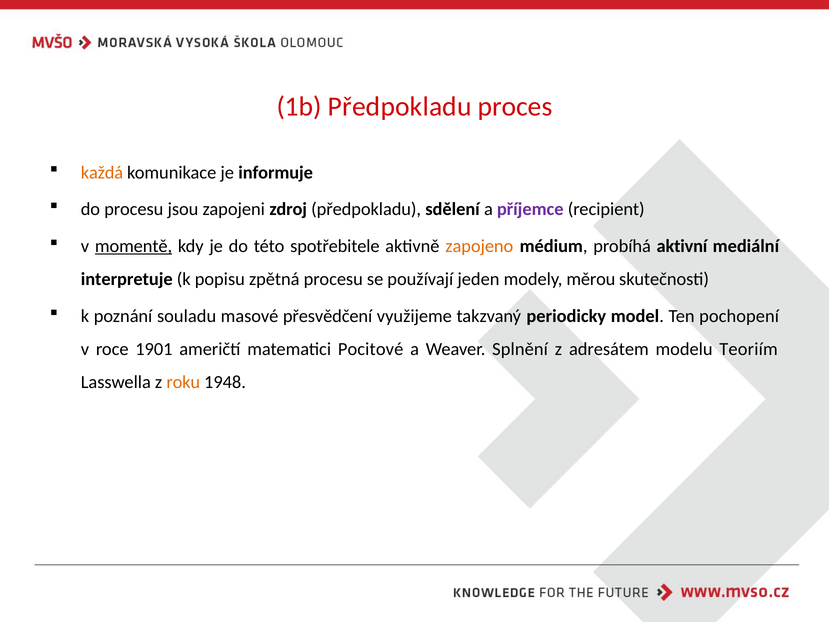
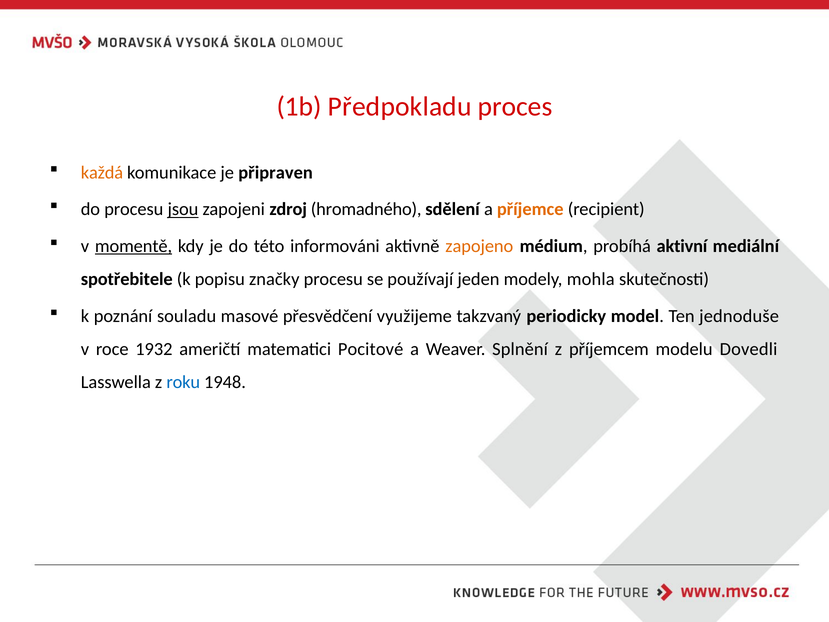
informuje: informuje -> připraven
jsou underline: none -> present
zdroj předpokladu: předpokladu -> hromadného
příjemce colour: purple -> orange
spotřebitele: spotřebitele -> informováni
interpretuje: interpretuje -> spotřebitele
zpětná: zpětná -> značky
měrou: měrou -> mohla
pochopení: pochopení -> jednoduše
1901: 1901 -> 1932
adresátem: adresátem -> příjemcem
Teoriím: Teoriím -> Dovedli
roku colour: orange -> blue
